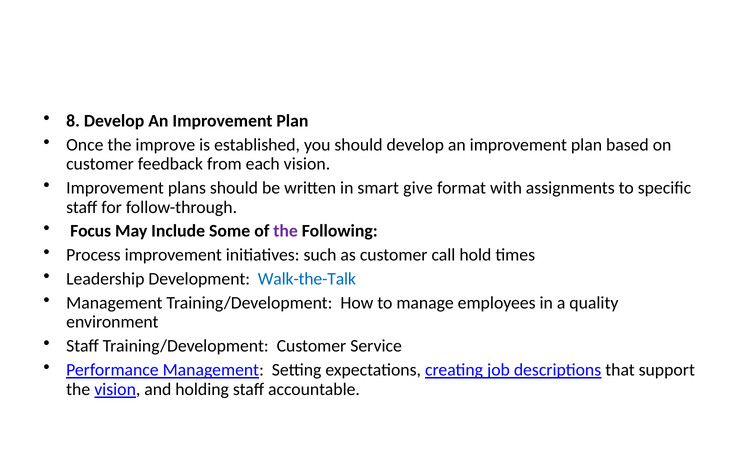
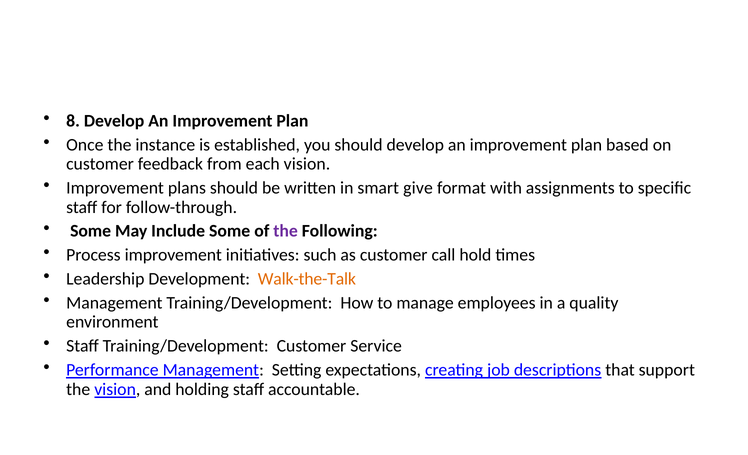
improve: improve -> instance
Focus at (91, 231): Focus -> Some
Walk-the-Talk colour: blue -> orange
